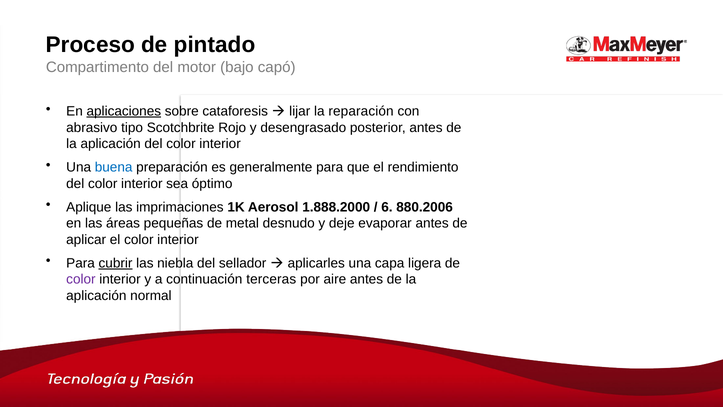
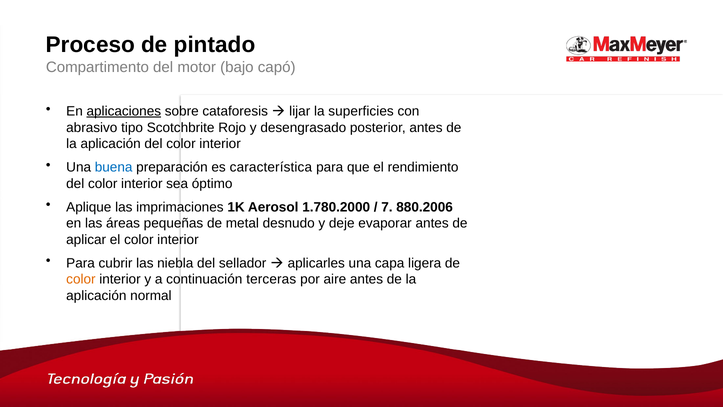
reparación: reparación -> superficies
generalmente: generalmente -> característica
1.888.2000: 1.888.2000 -> 1.780.2000
6: 6 -> 7
cubrir underline: present -> none
color at (81, 279) colour: purple -> orange
